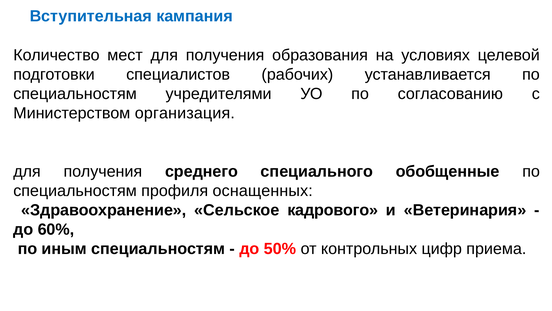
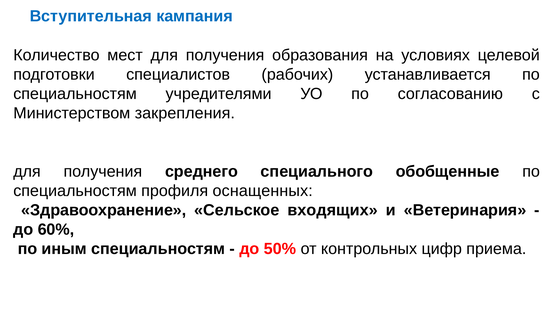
организация: организация -> закрепления
кадрового: кадрового -> входящих
